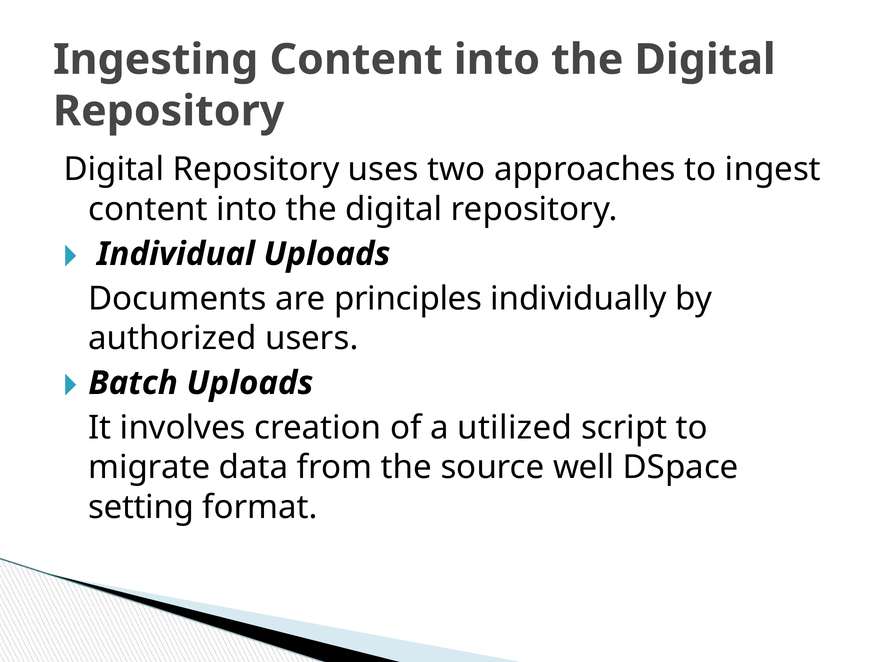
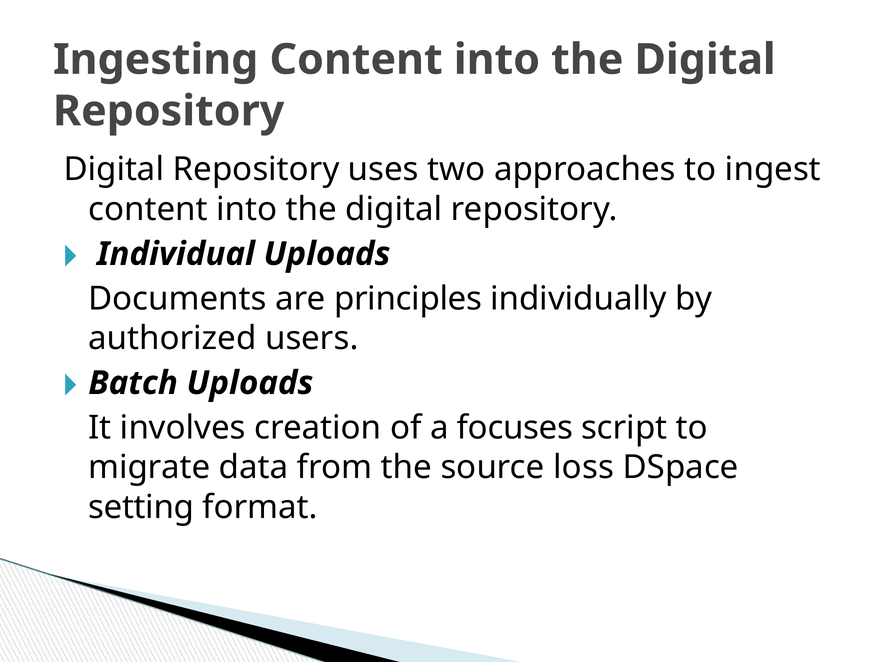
utilized: utilized -> focuses
well: well -> loss
